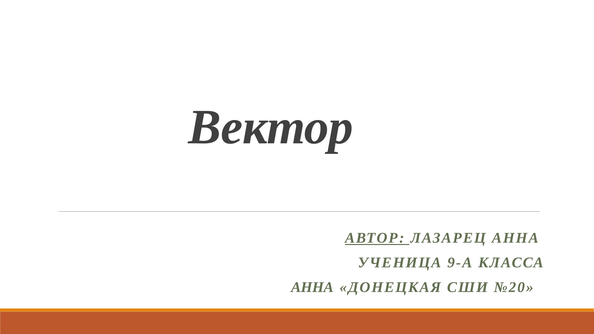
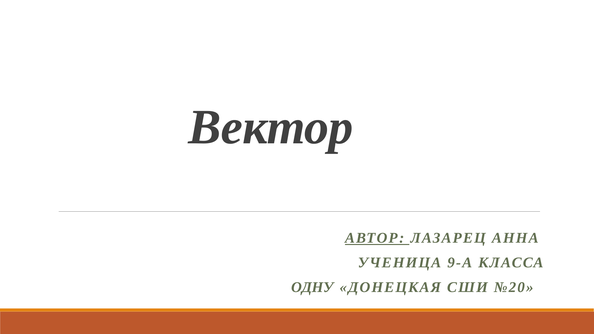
АННА at (312, 287): АННА -> ОДНУ
